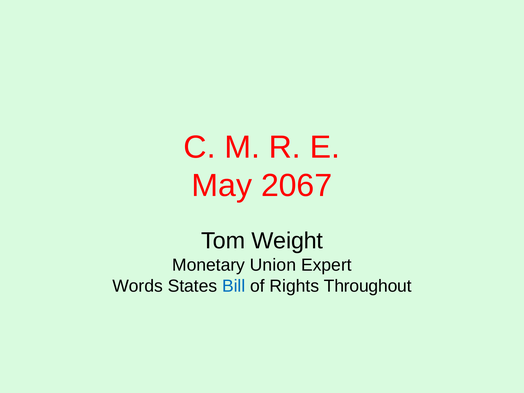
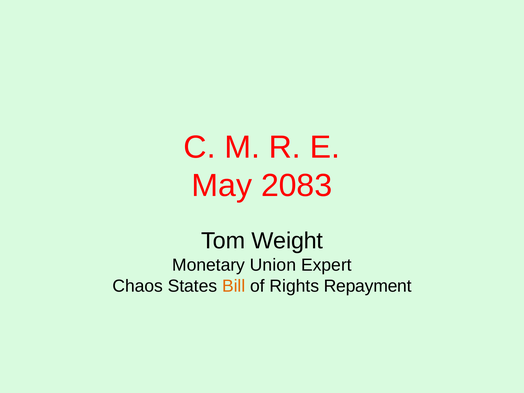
2067: 2067 -> 2083
Words: Words -> Chaos
Bill colour: blue -> orange
Throughout: Throughout -> Repayment
